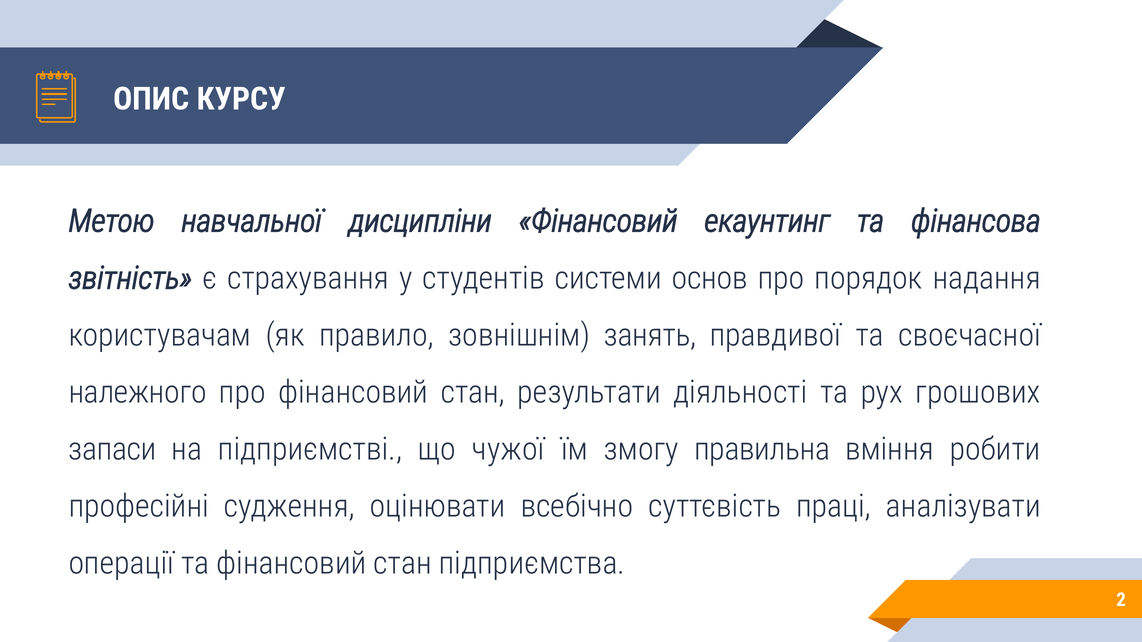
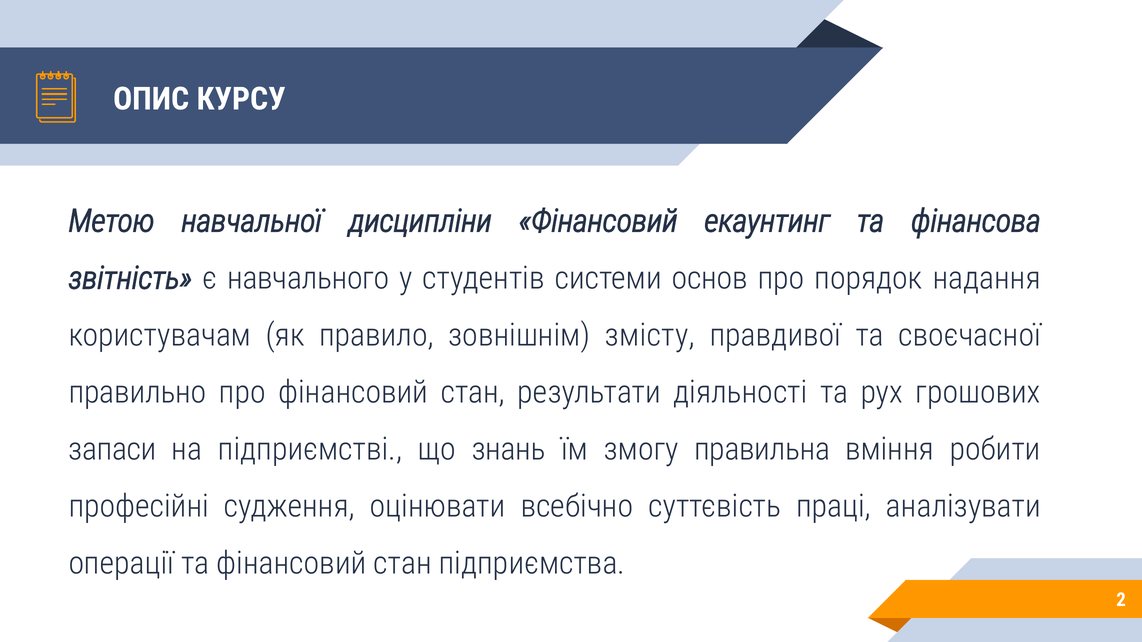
страхування: страхування -> навчального
занять: занять -> змісту
належного: належного -> правильно
чужої: чужої -> знань
